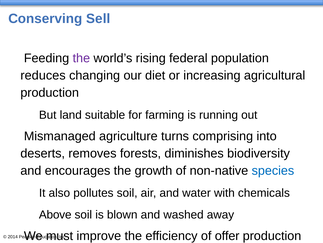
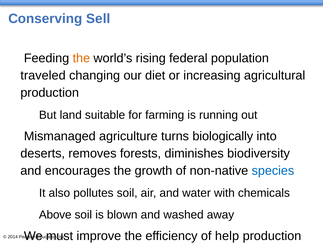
the at (81, 58) colour: purple -> orange
reduces: reduces -> traveled
comprising: comprising -> biologically
offer: offer -> help
